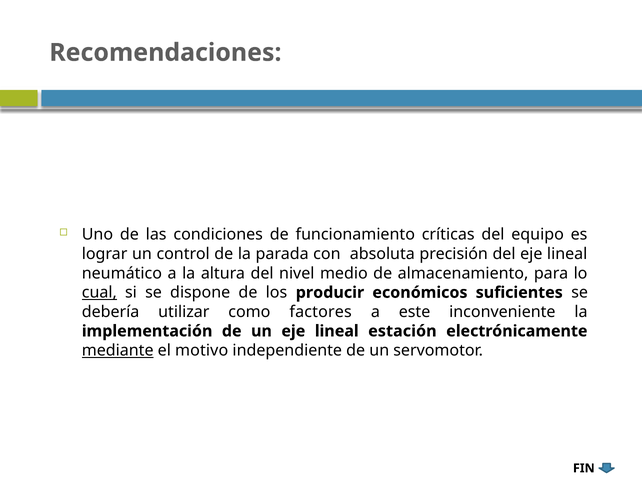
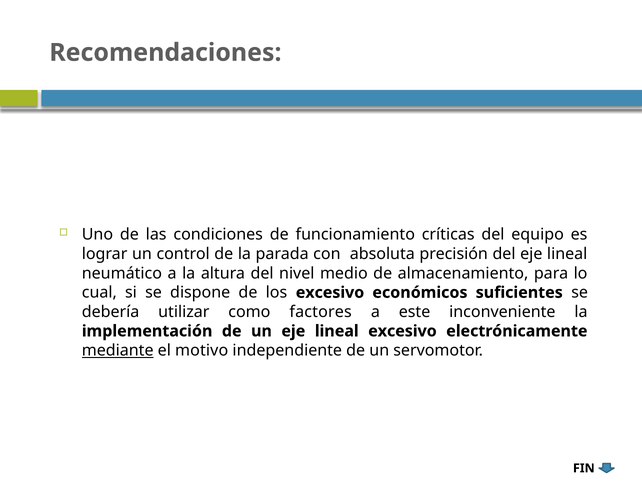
cual underline: present -> none
los producir: producir -> excesivo
lineal estación: estación -> excesivo
